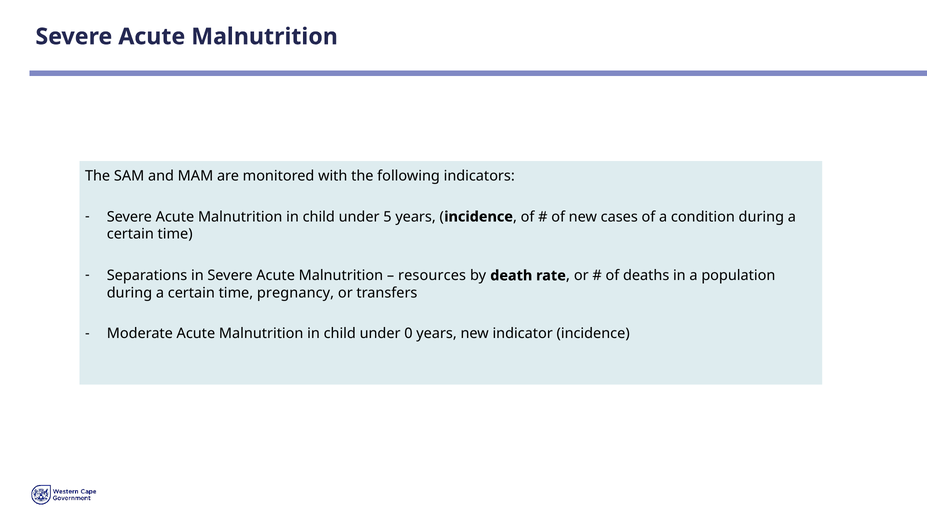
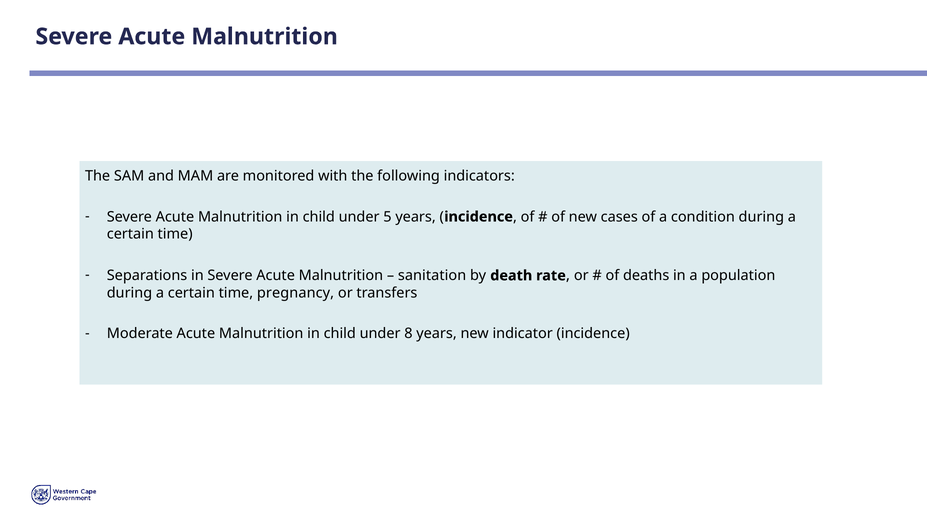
resources: resources -> sanitation
0: 0 -> 8
